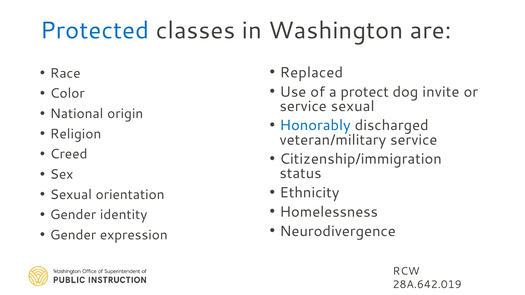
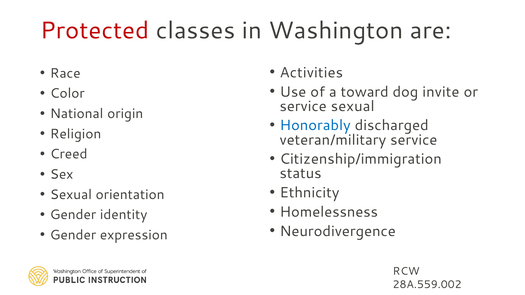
Protected colour: blue -> red
Replaced: Replaced -> Activities
protect: protect -> toward
28A.642.019: 28A.642.019 -> 28A.559.002
